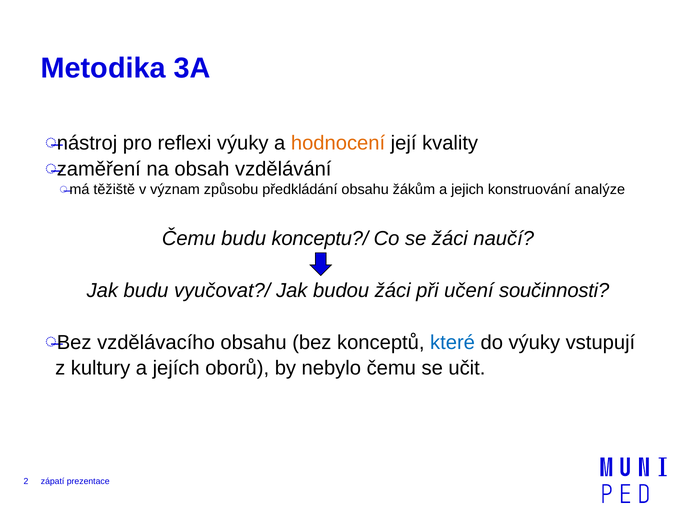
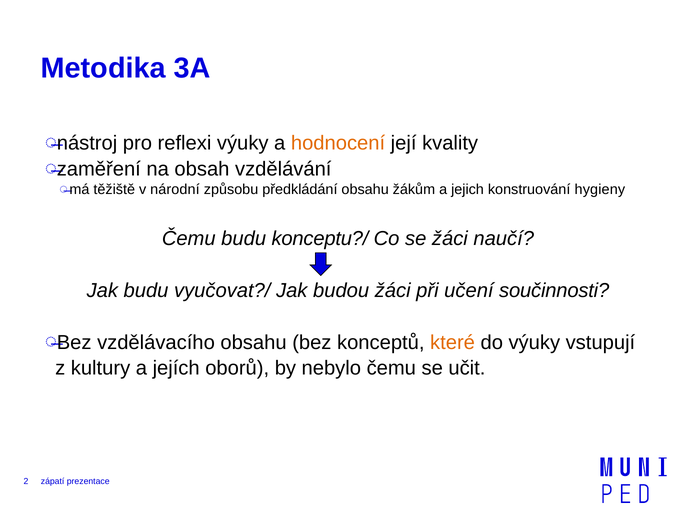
význam: význam -> národní
analýze: analýze -> hygieny
které colour: blue -> orange
